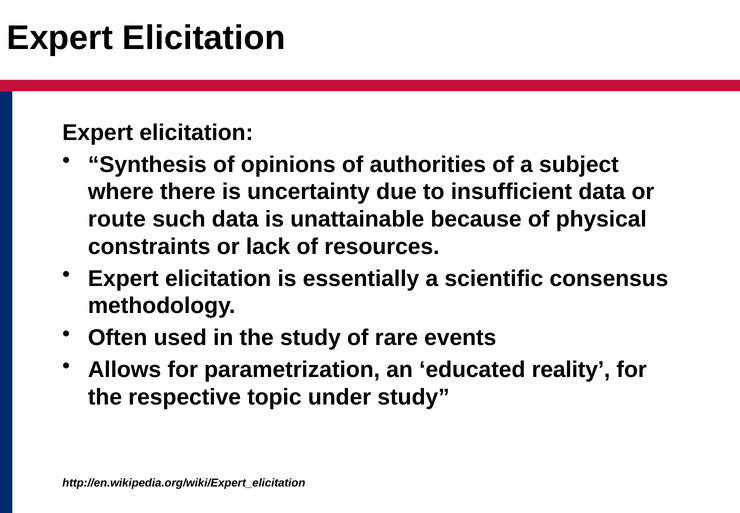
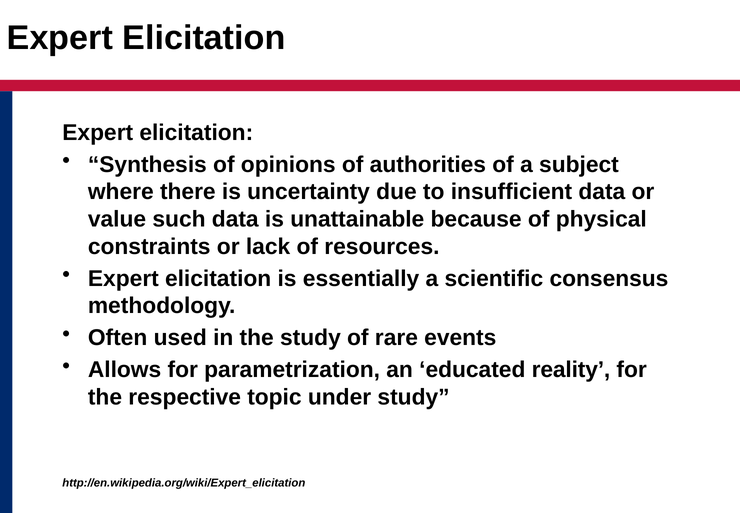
route: route -> value
